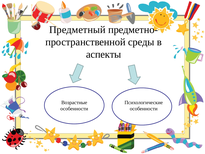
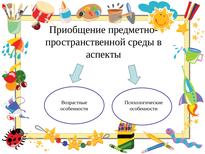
Предметный: Предметный -> Приобщение
